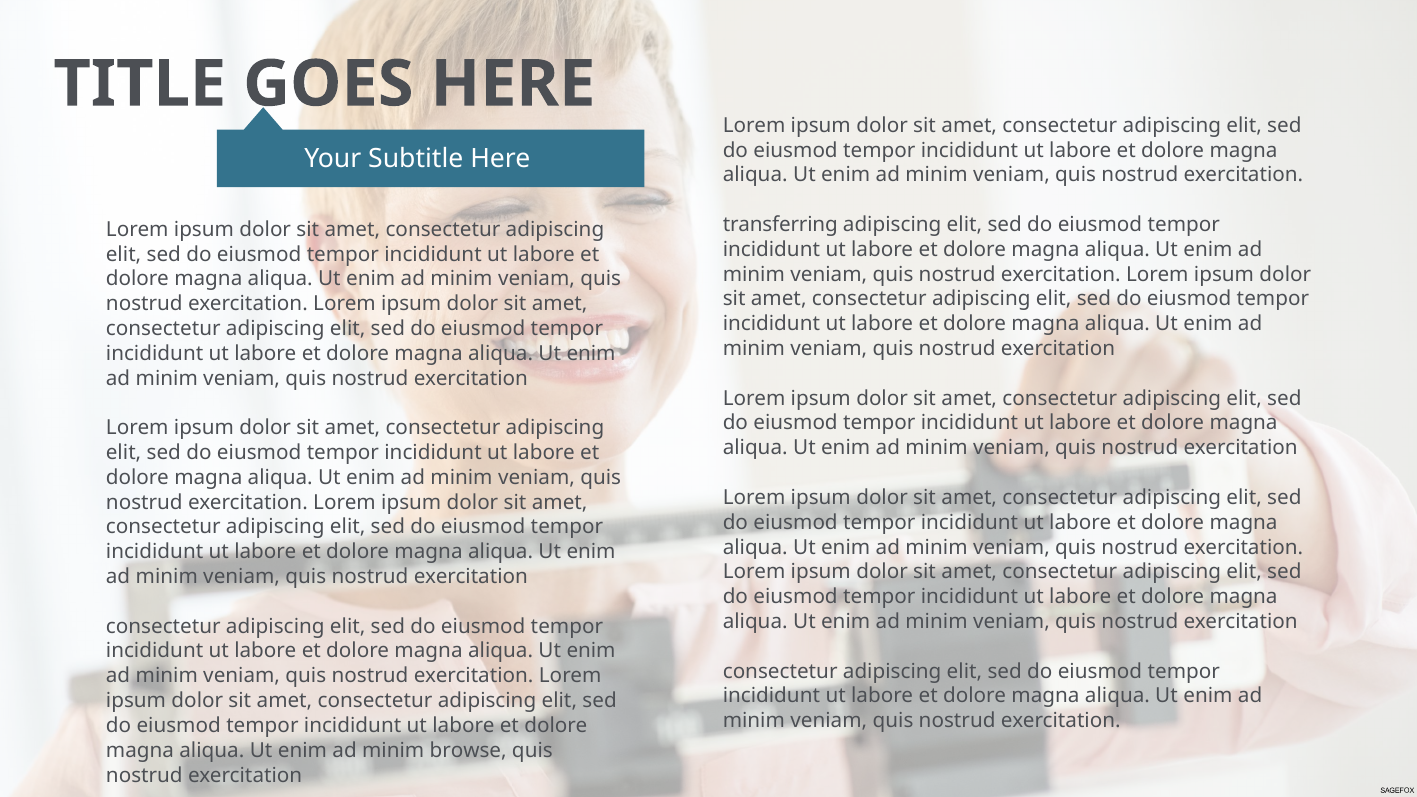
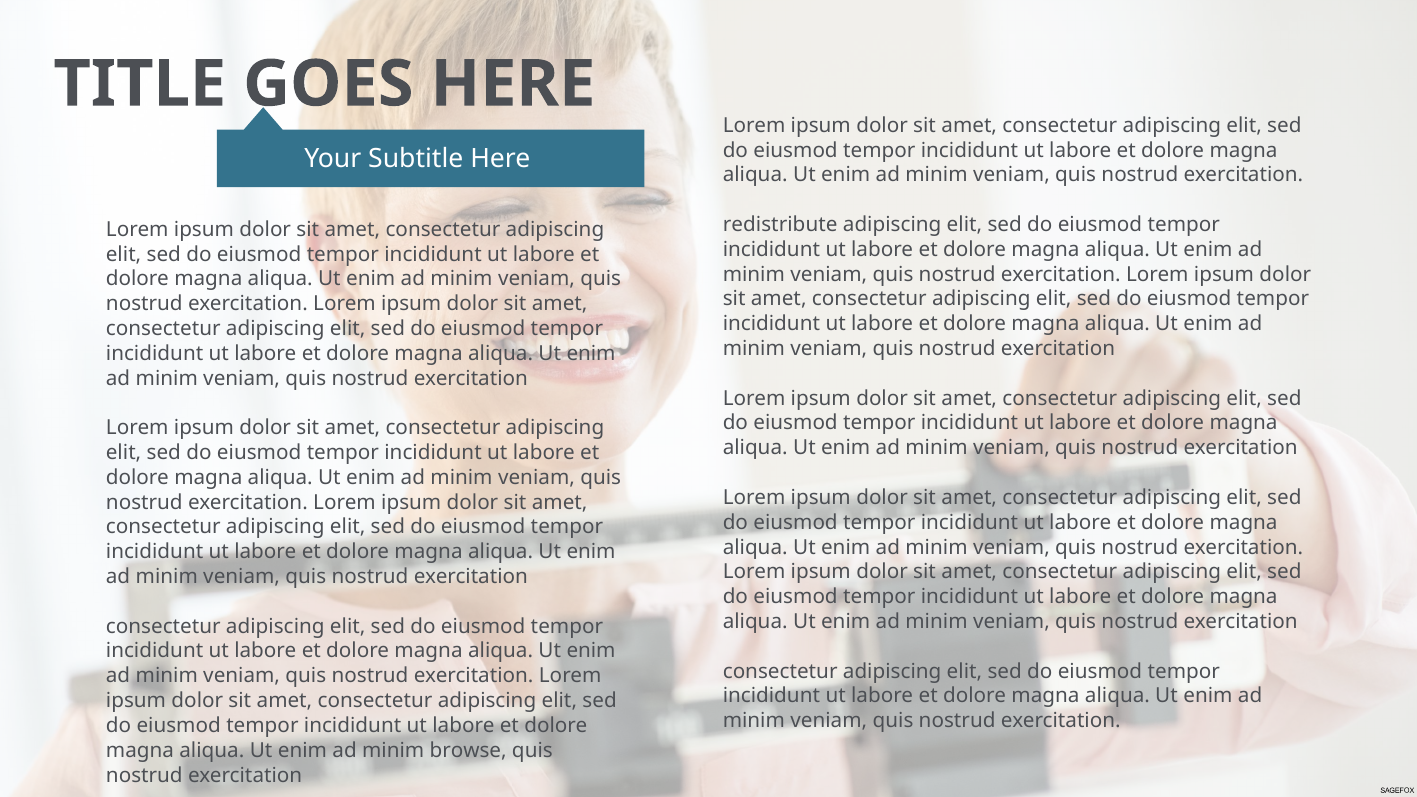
transferring: transferring -> redistribute
